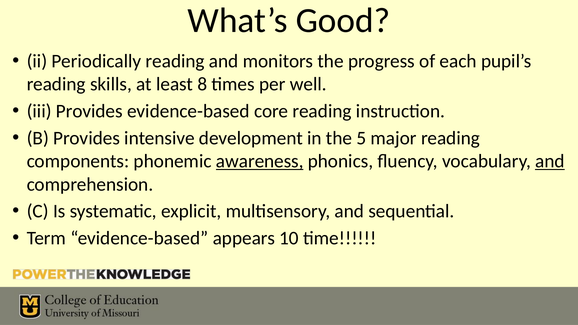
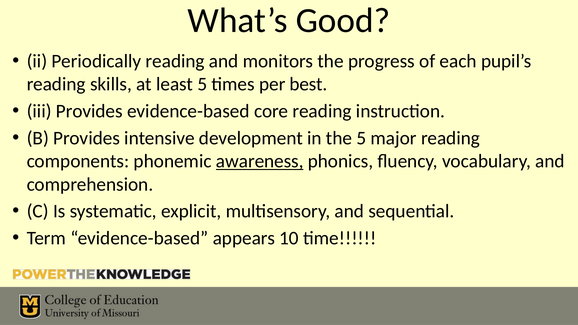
least 8: 8 -> 5
well: well -> best
and at (550, 161) underline: present -> none
